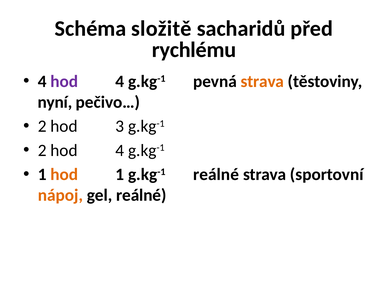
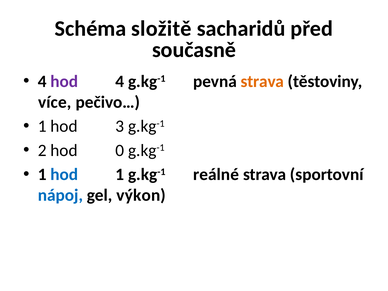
rychlému: rychlému -> současně
nyní: nyní -> více
2 at (42, 126): 2 -> 1
2 hod 4: 4 -> 0
hod at (64, 175) colour: orange -> blue
nápoj colour: orange -> blue
gel reálné: reálné -> výkon
